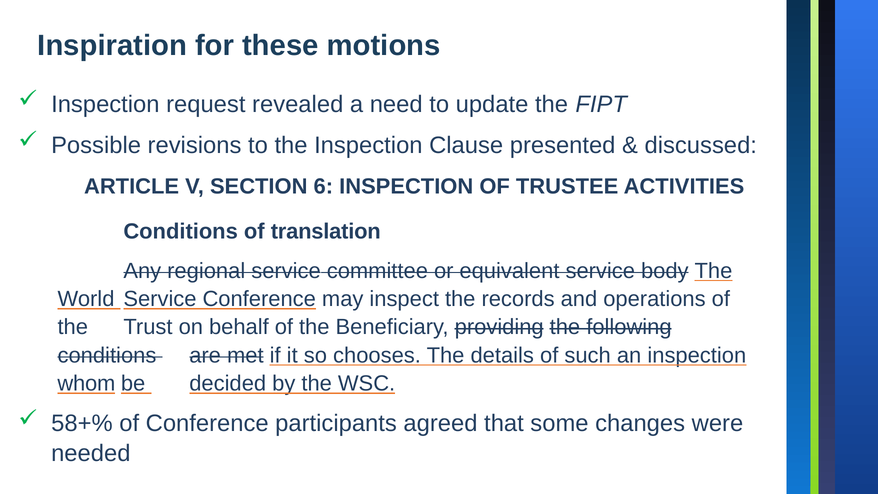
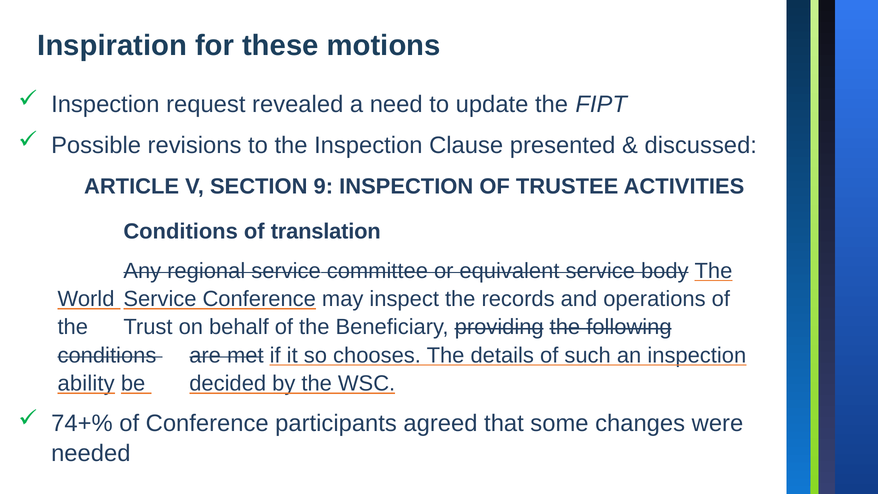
6: 6 -> 9
whom: whom -> ability
58+%: 58+% -> 74+%
